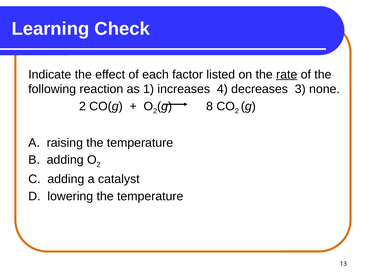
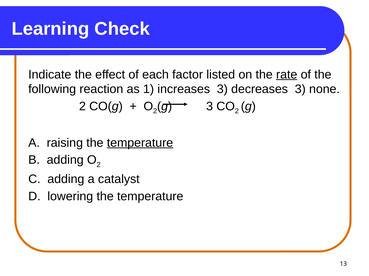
increases 4: 4 -> 3
g 8: 8 -> 3
temperature at (140, 143) underline: none -> present
